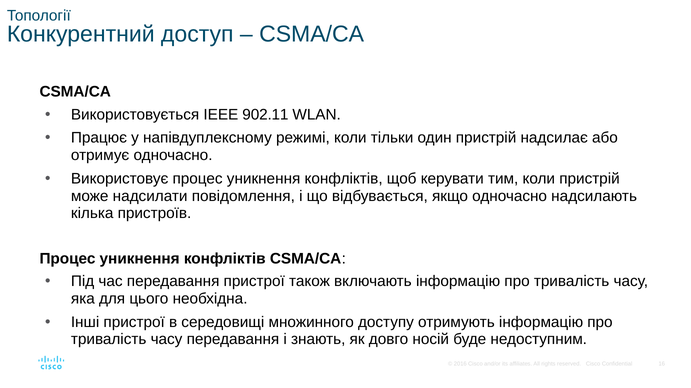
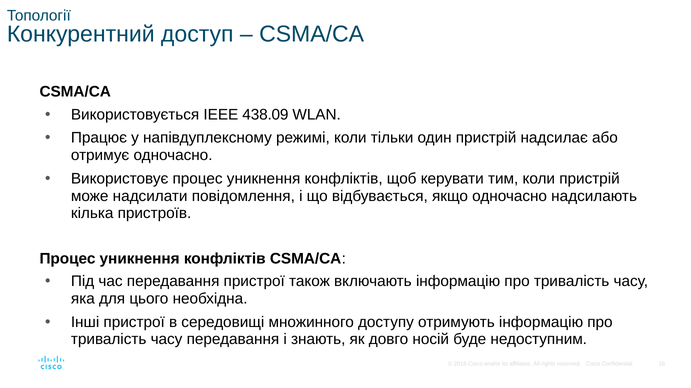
902.11: 902.11 -> 438.09
